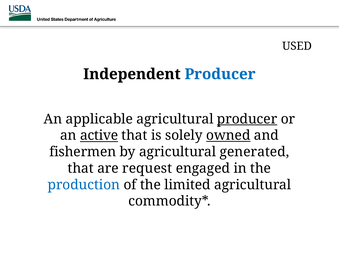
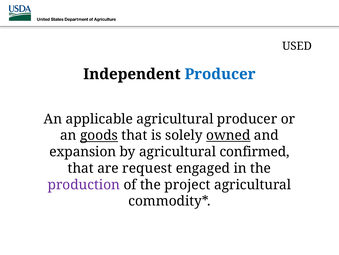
producer at (247, 119) underline: present -> none
active: active -> goods
fishermen: fishermen -> expansion
generated: generated -> confirmed
production colour: blue -> purple
limited: limited -> project
